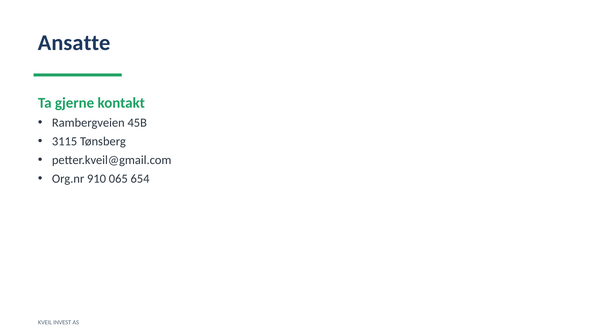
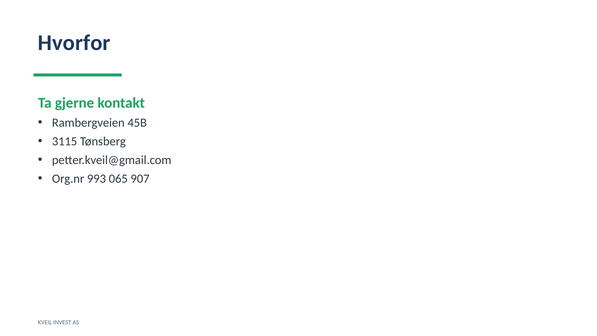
Ansatte: Ansatte -> Hvorfor
910: 910 -> 993
654: 654 -> 907
